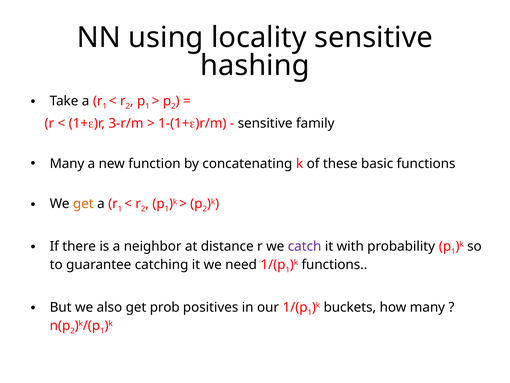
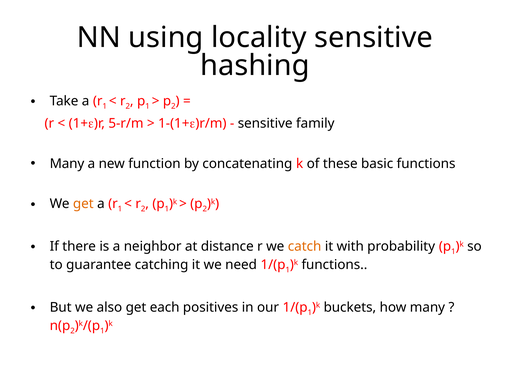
3-r/m: 3-r/m -> 5-r/m
catch colour: purple -> orange
prob: prob -> each
